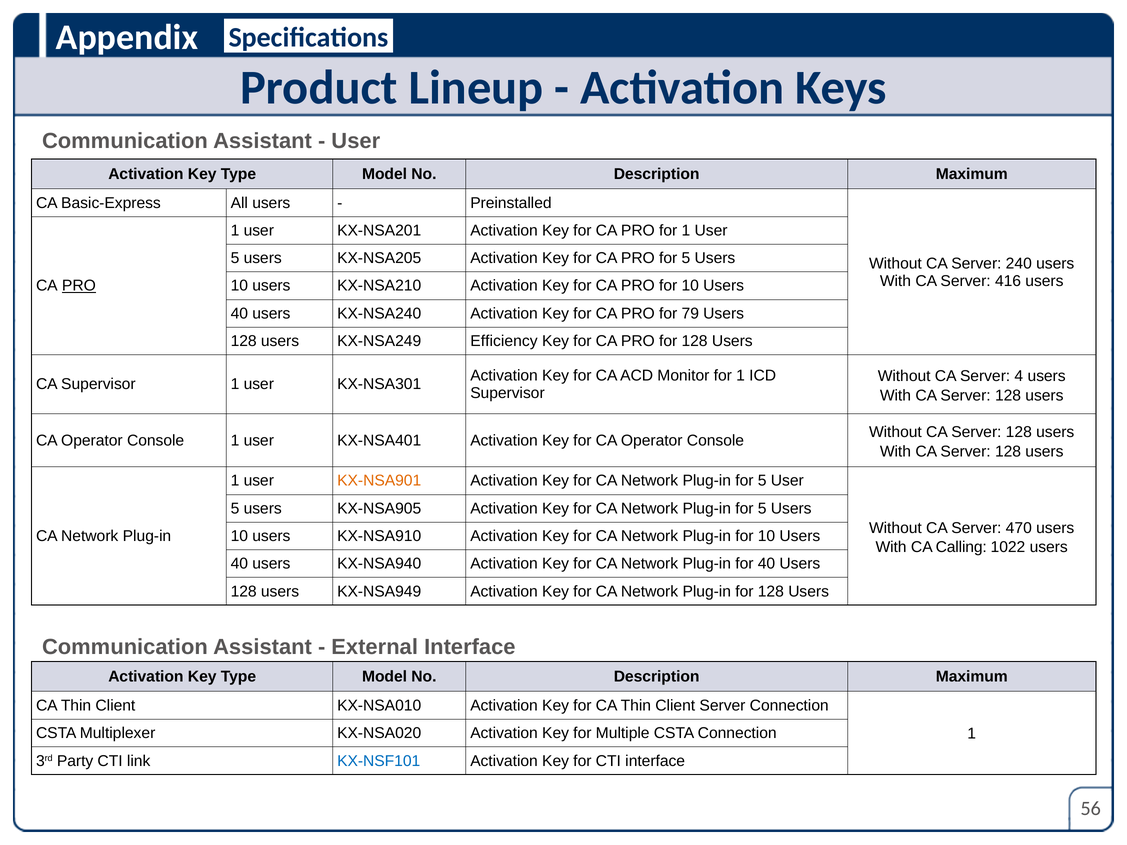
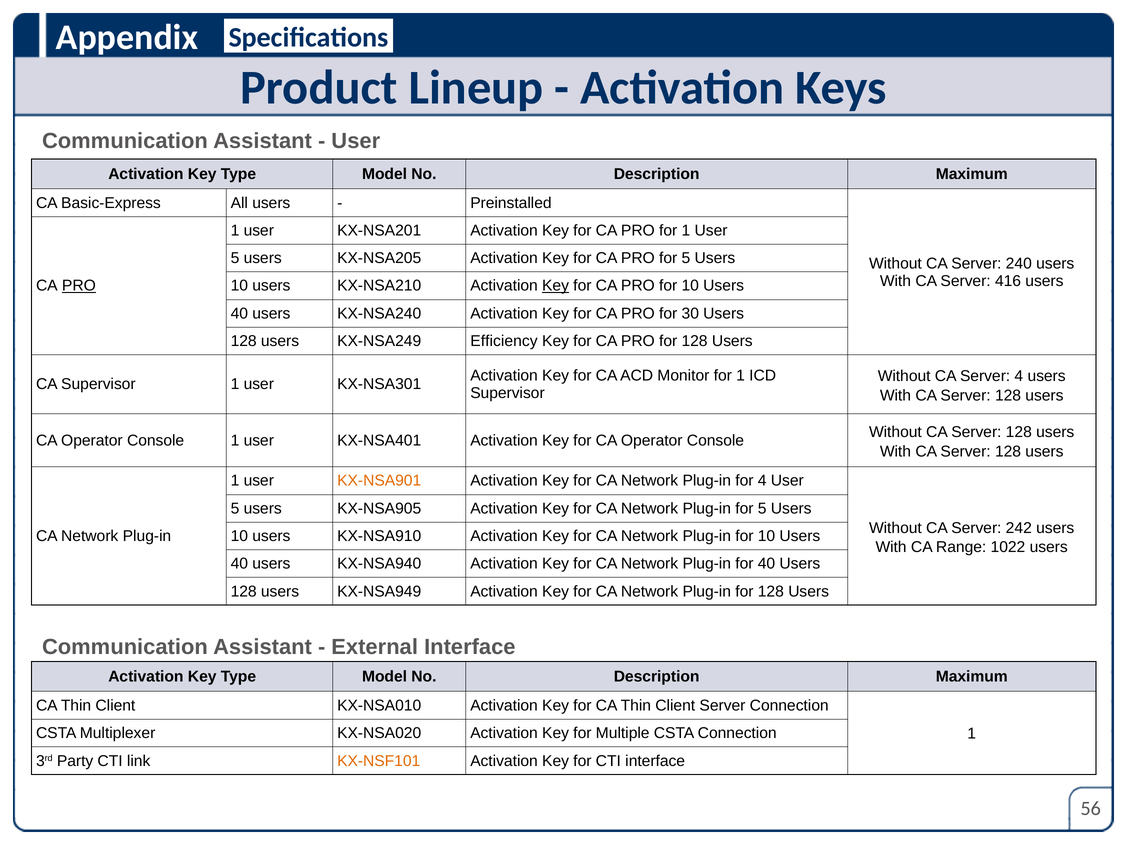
Key at (556, 286) underline: none -> present
79: 79 -> 30
5 at (762, 481): 5 -> 4
470: 470 -> 242
Calling: Calling -> Range
KX-NSF101 colour: blue -> orange
